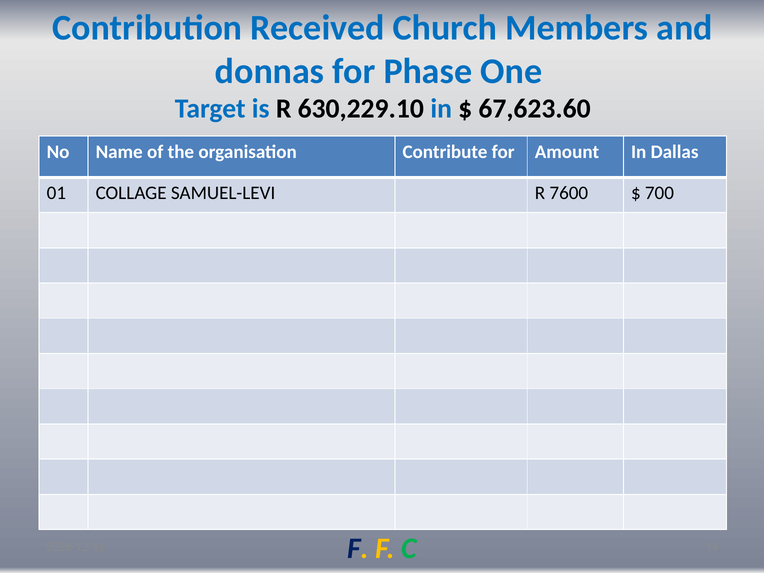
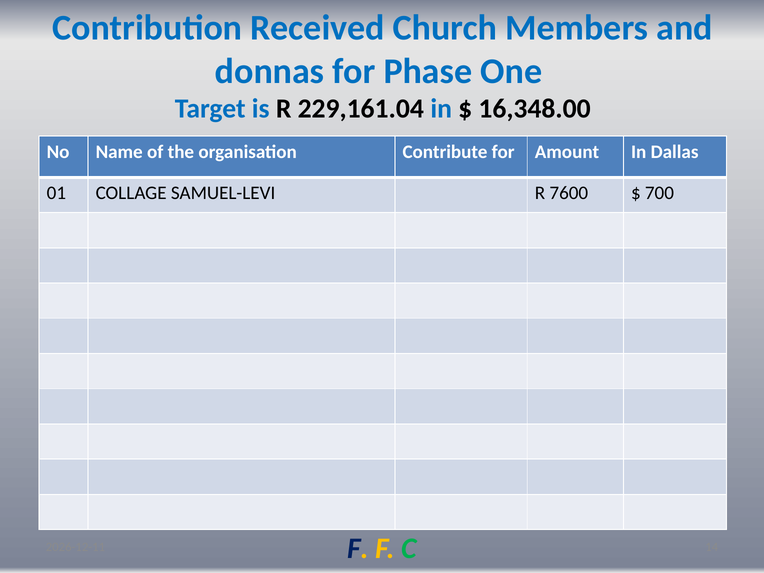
630,229.10: 630,229.10 -> 229,161.04
67,623.60: 67,623.60 -> 16,348.00
